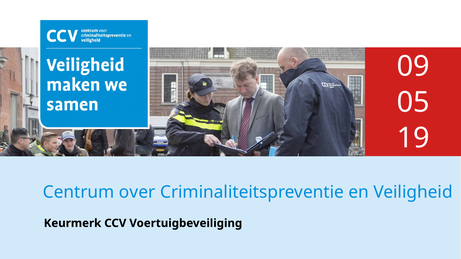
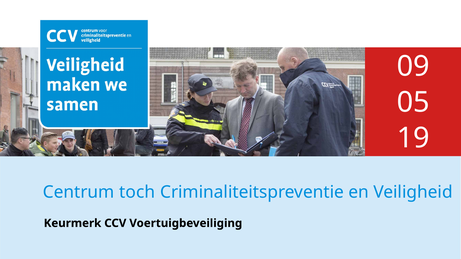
over: over -> toch
